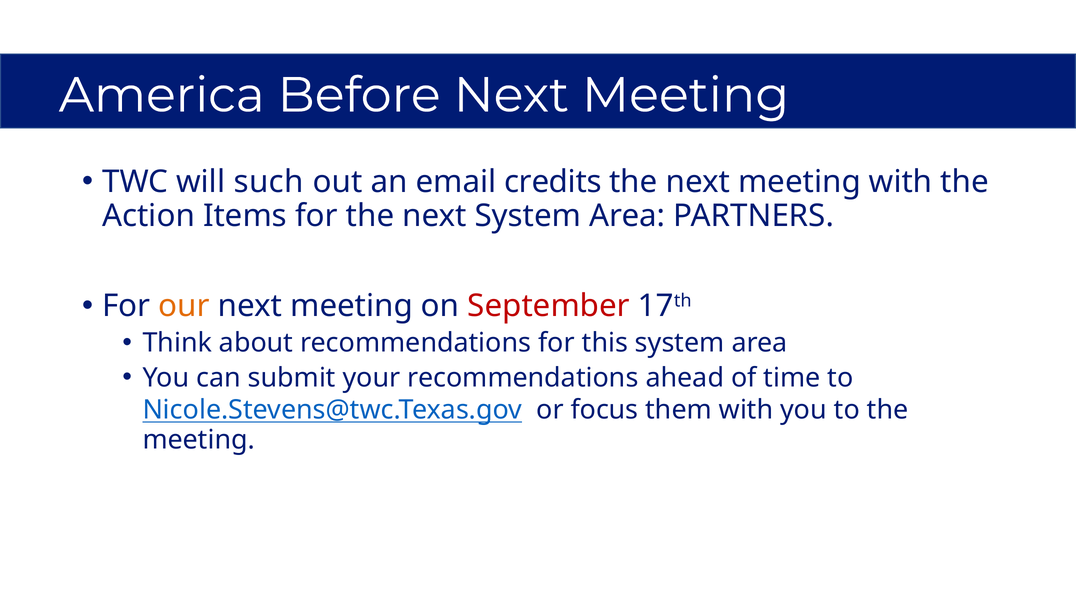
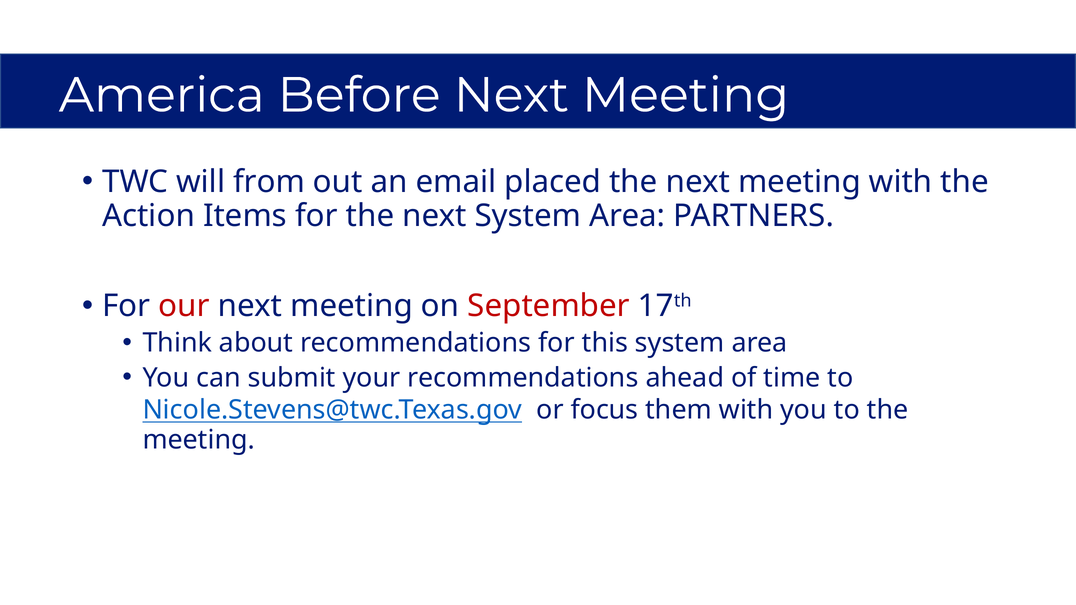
such: such -> from
credits: credits -> placed
our colour: orange -> red
